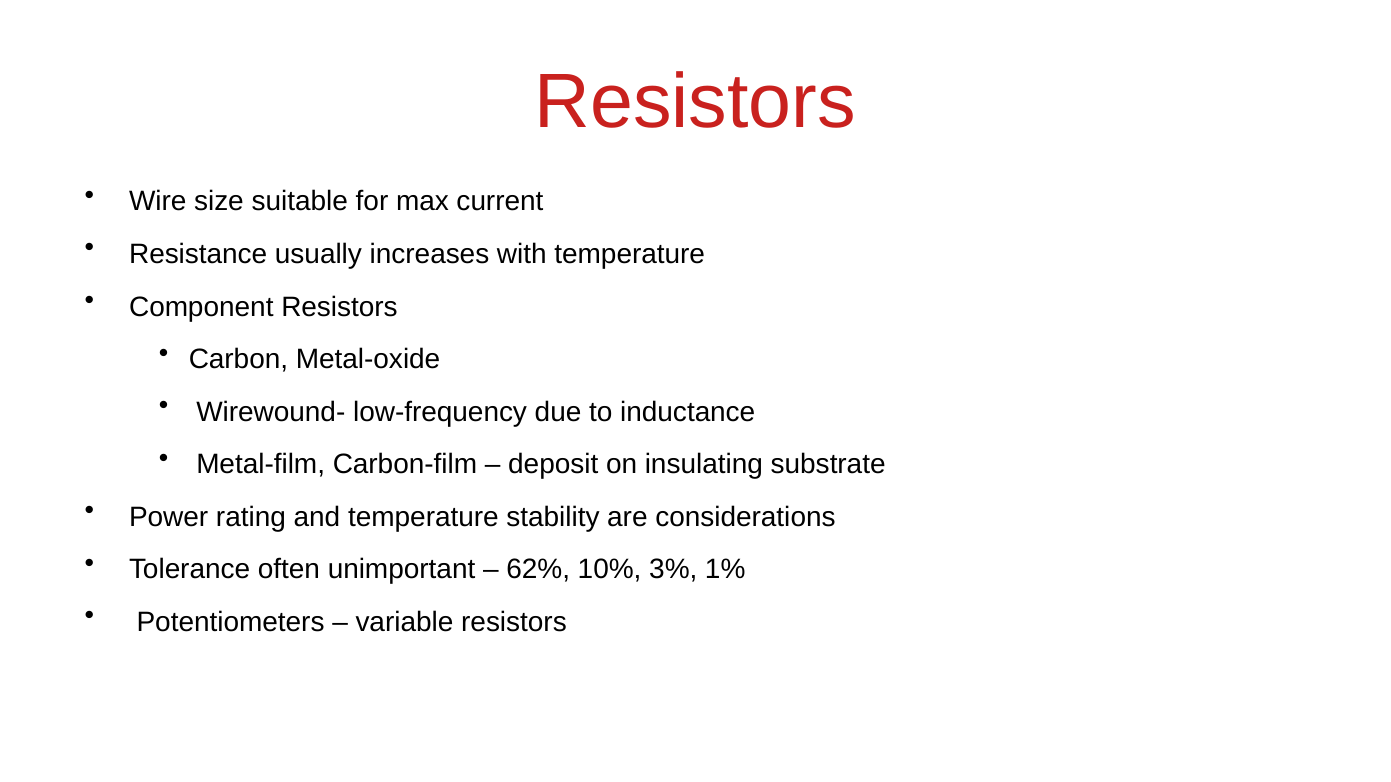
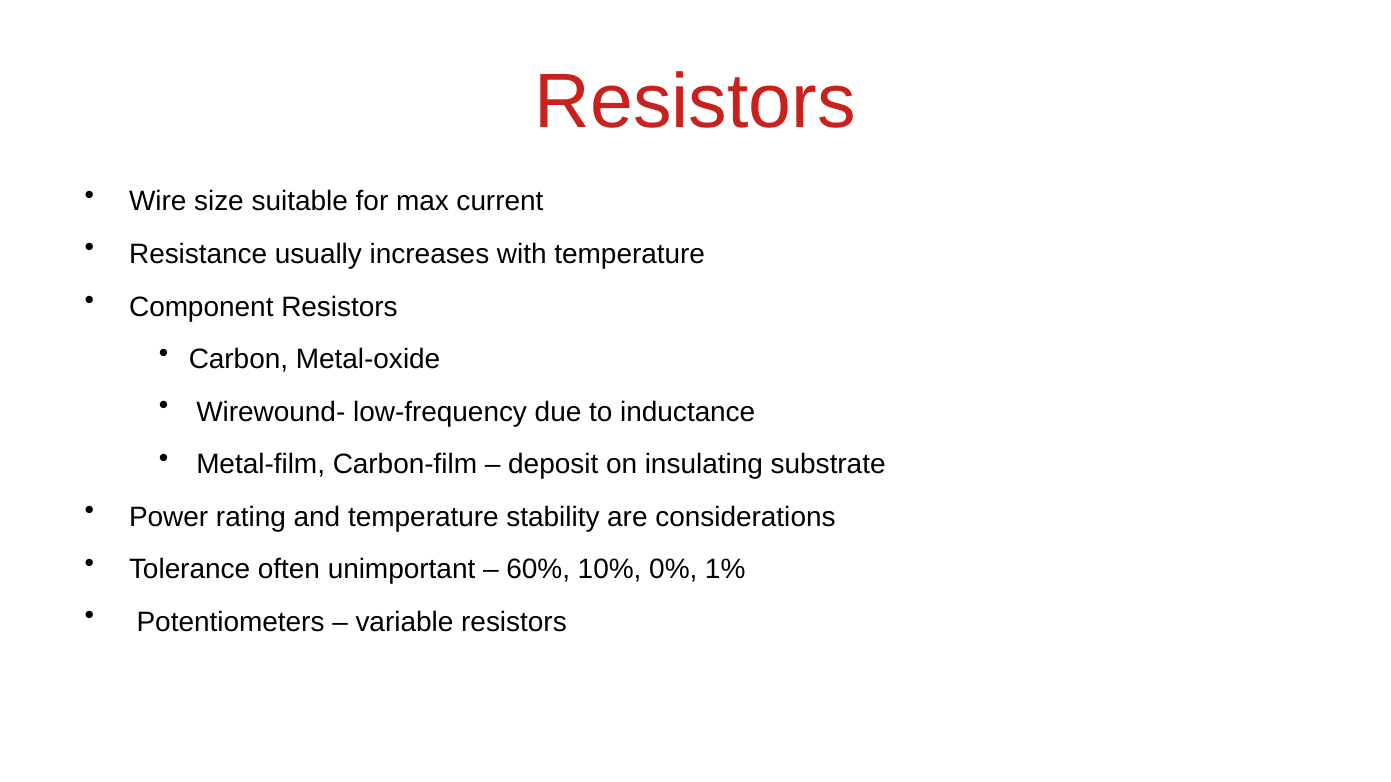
62%: 62% -> 60%
3%: 3% -> 0%
